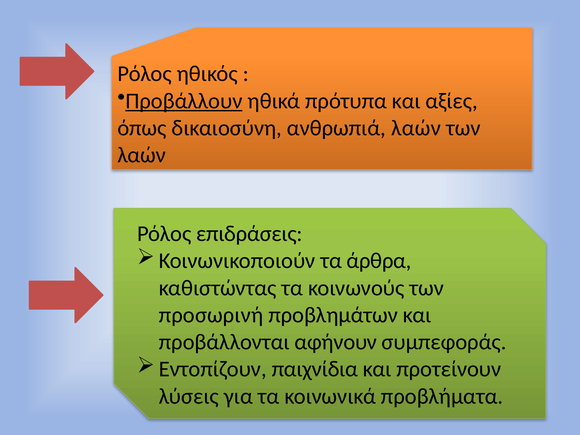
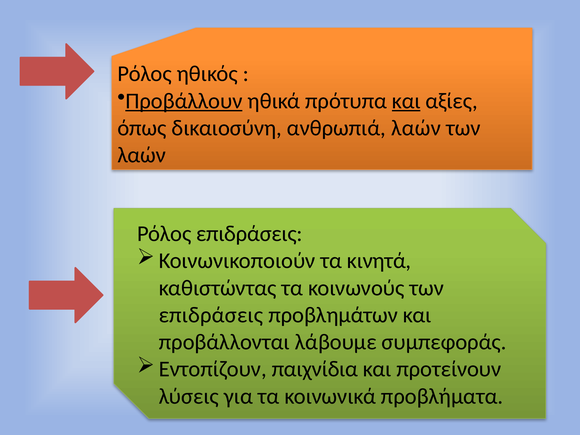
και at (406, 101) underline: none -> present
άρθρα: άρθρα -> κινητά
προσωρινή at (211, 315): προσωρινή -> επιδράσεις
αφήνουν: αφήνουν -> λάβουμε
